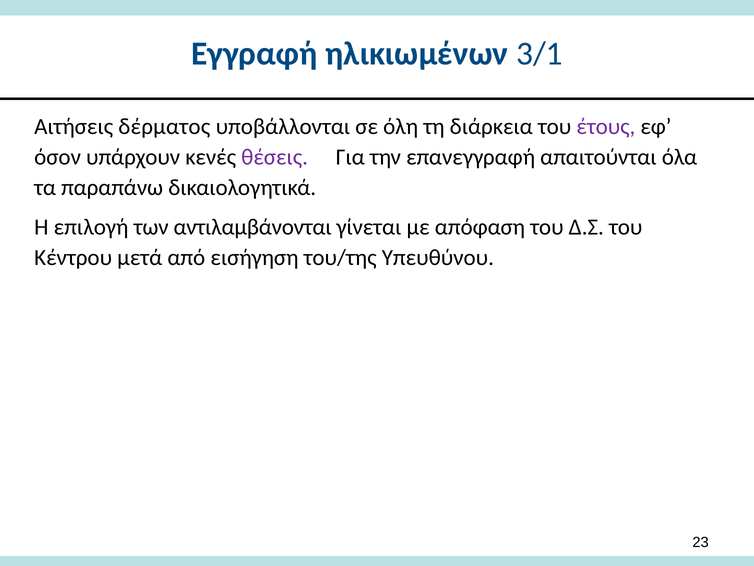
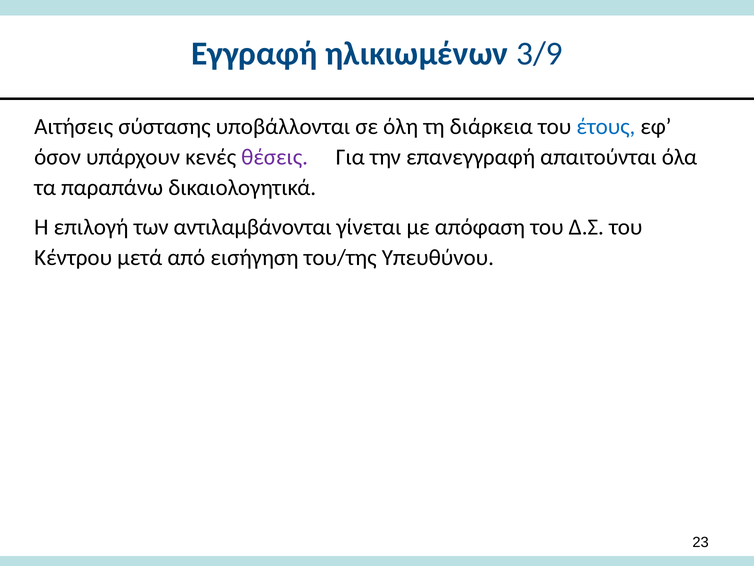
3/1: 3/1 -> 3/9
δέρματος: δέρματος -> σύστασης
έτους colour: purple -> blue
